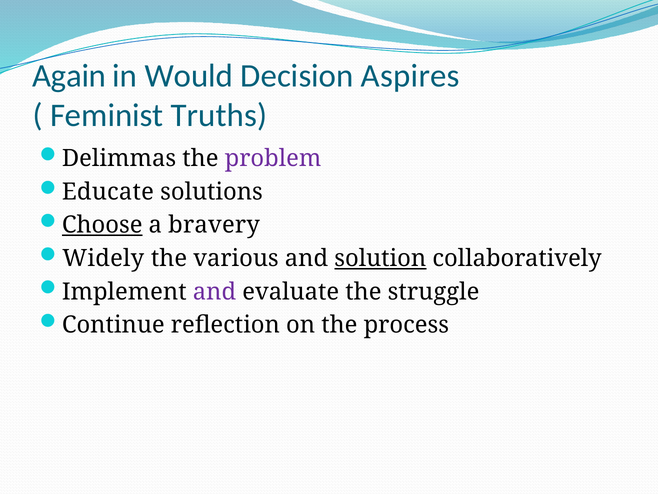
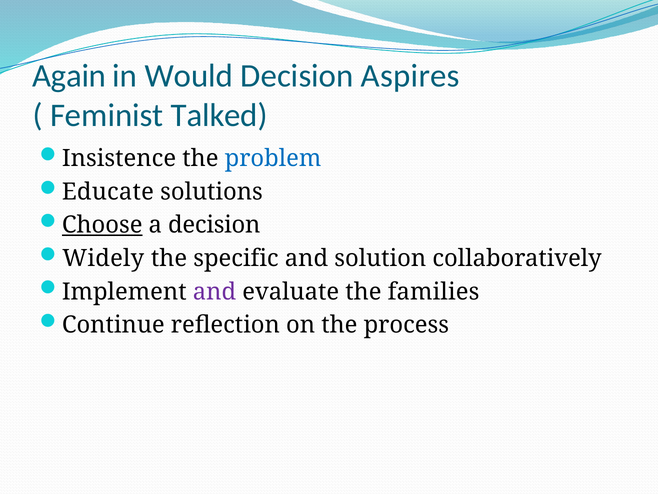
Truths: Truths -> Talked
Delimmas: Delimmas -> Insistence
problem colour: purple -> blue
a bravery: bravery -> decision
various: various -> specific
solution underline: present -> none
struggle: struggle -> families
